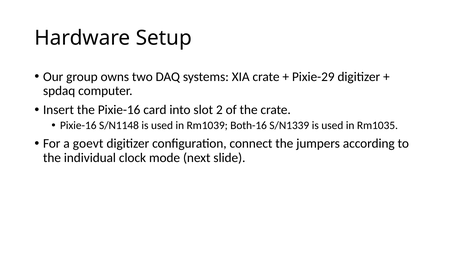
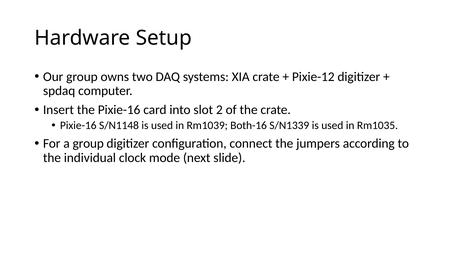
Pixie-29: Pixie-29 -> Pixie-12
a goevt: goevt -> group
